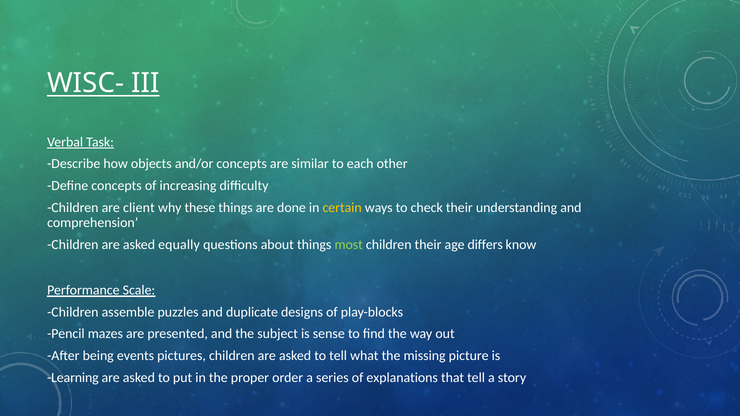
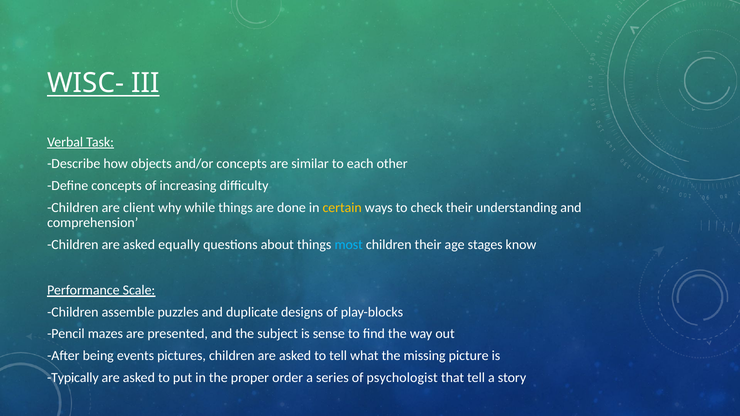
these: these -> while
most colour: light green -> light blue
differs: differs -> stages
Learning: Learning -> Typically
explanations: explanations -> psychologist
